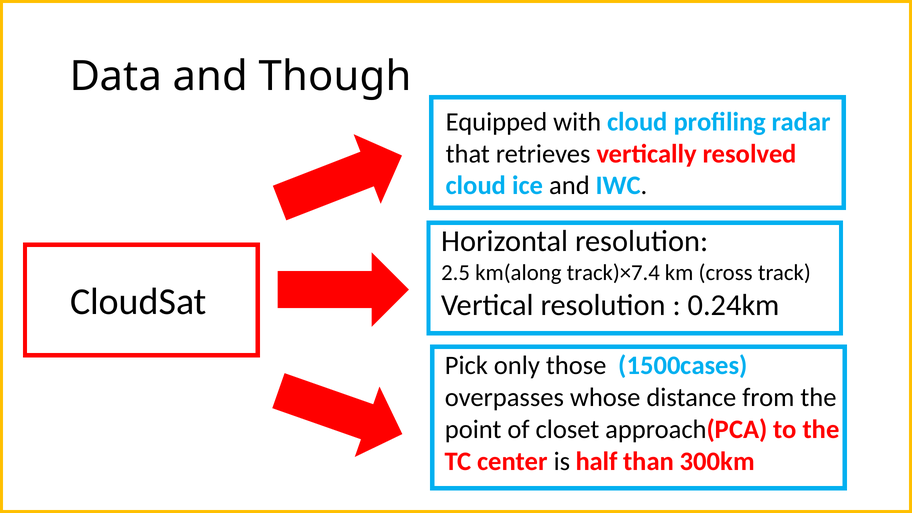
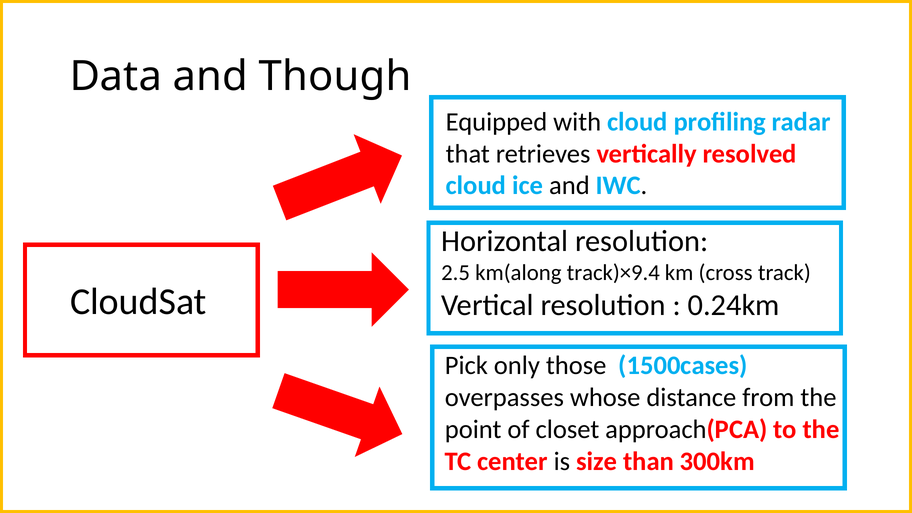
track)×7.4: track)×7.4 -> track)×9.4
half: half -> size
